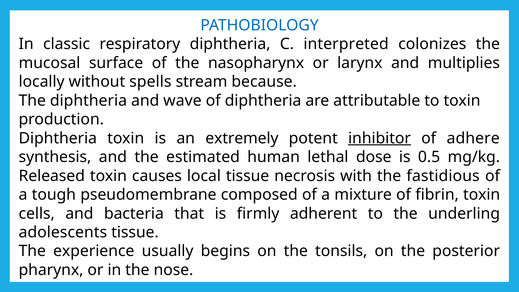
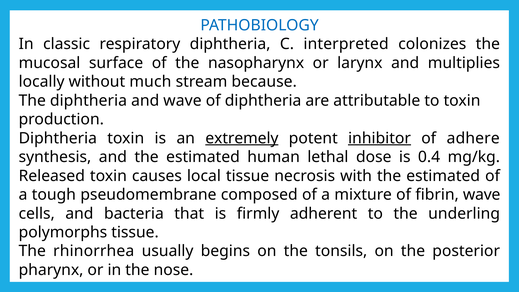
spells: spells -> much
extremely underline: none -> present
0.5: 0.5 -> 0.4
with the fastidious: fastidious -> estimated
fibrin toxin: toxin -> wave
adolescents: adolescents -> polymorphs
experience: experience -> rhinorrhea
